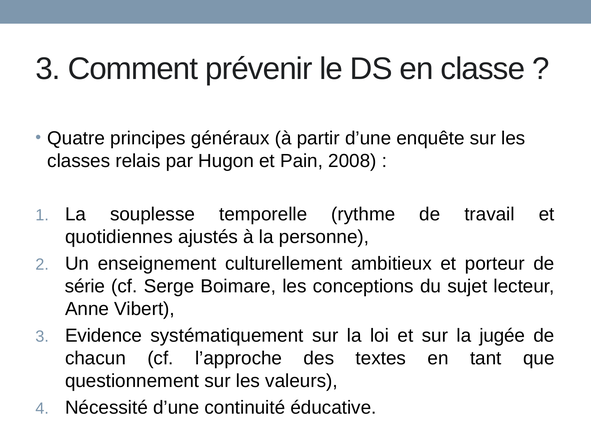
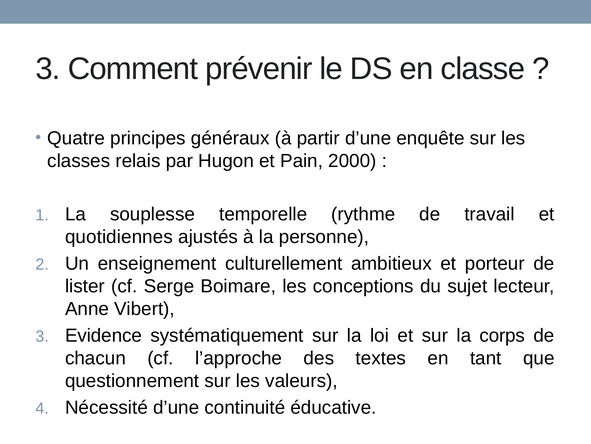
2008: 2008 -> 2000
série: série -> lister
jugée: jugée -> corps
